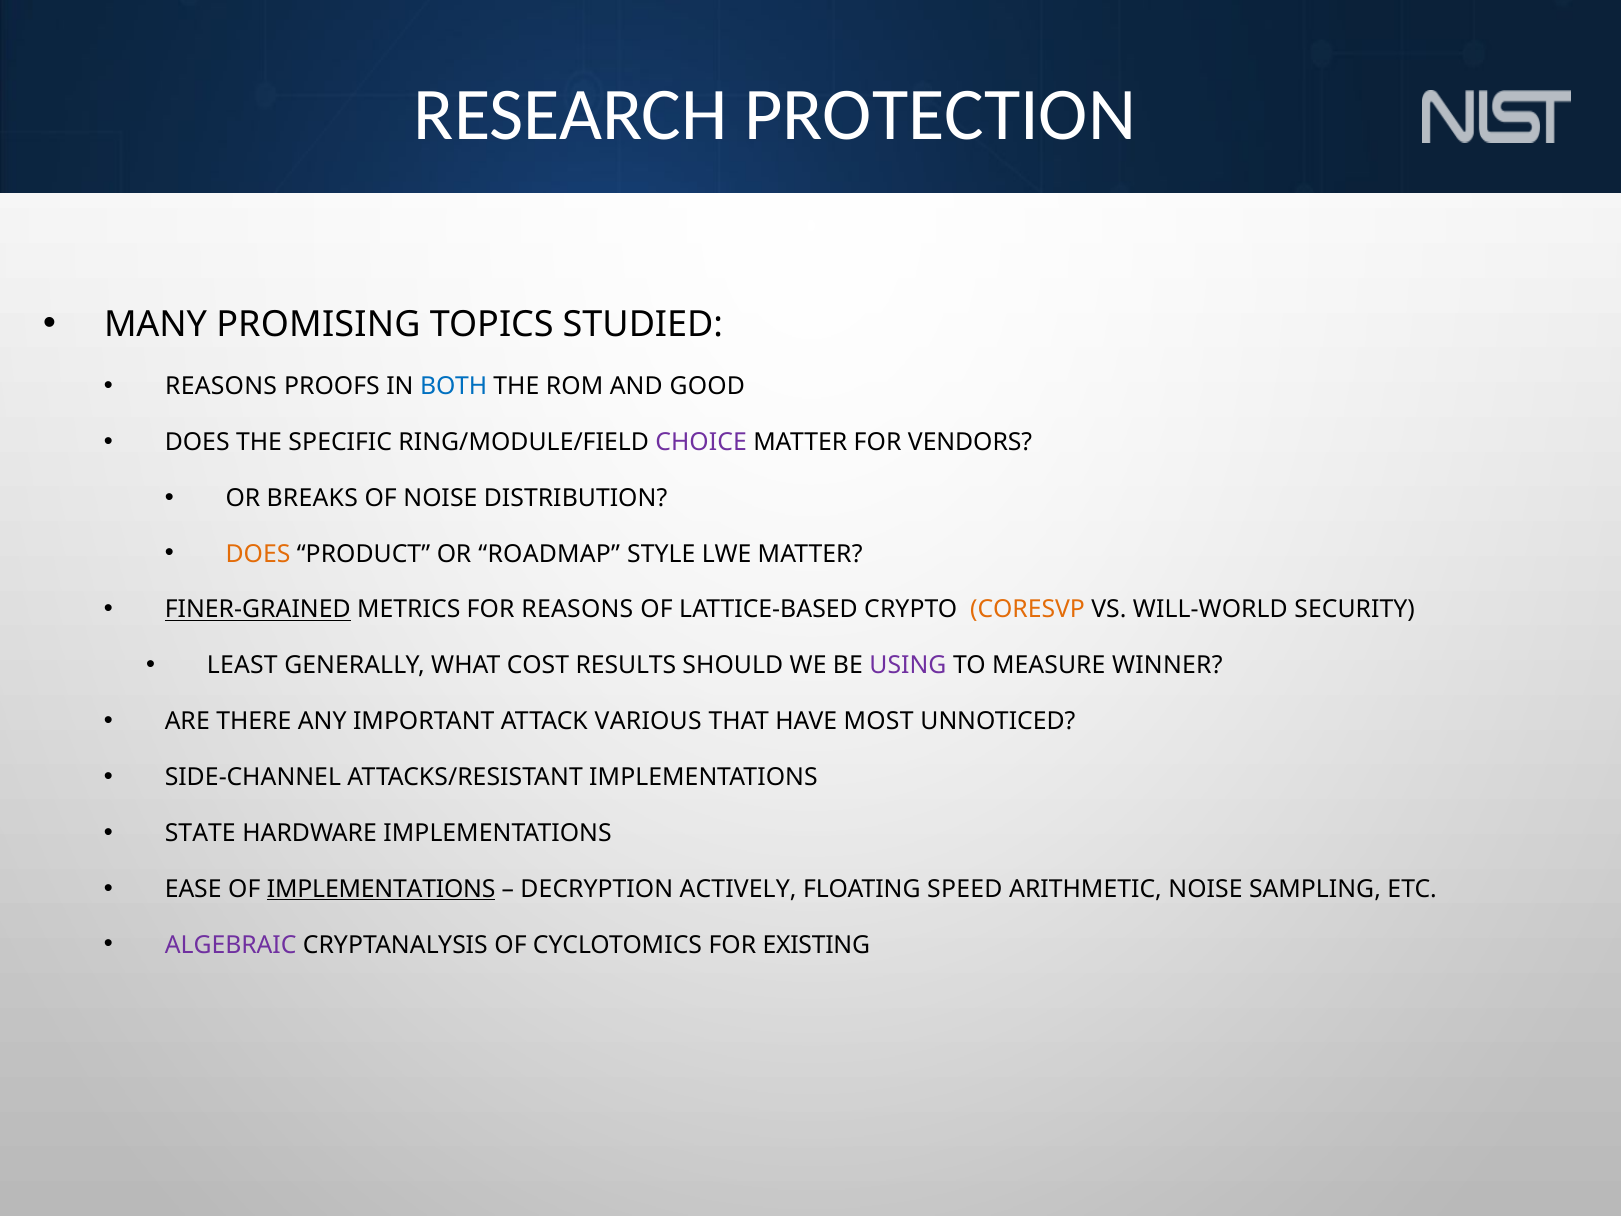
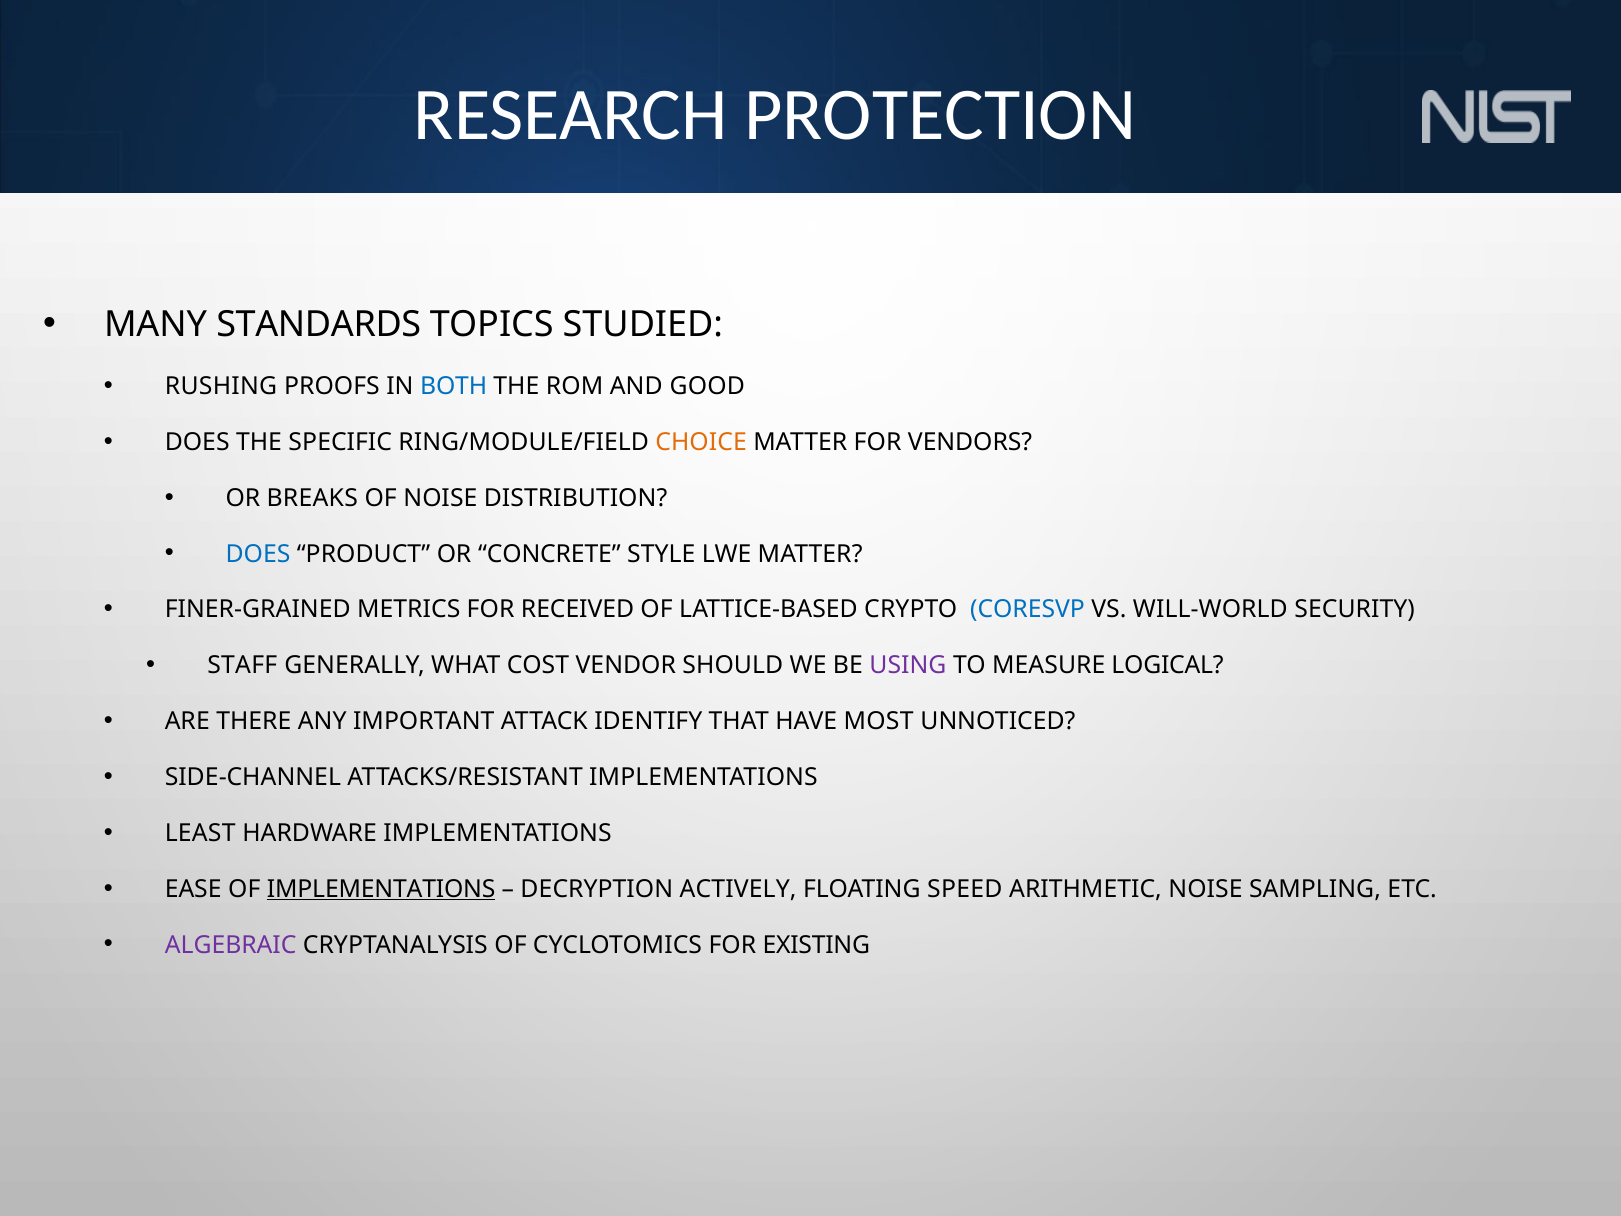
PROMISING: PROMISING -> STANDARDS
REASONS at (221, 386): REASONS -> RUSHING
CHOICE colour: purple -> orange
DOES at (258, 554) colour: orange -> blue
ROADMAP: ROADMAP -> CONCRETE
FINER-GRAINED underline: present -> none
FOR REASONS: REASONS -> RECEIVED
CORESVP colour: orange -> blue
LEAST: LEAST -> STAFF
RESULTS: RESULTS -> VENDOR
WINNER: WINNER -> LOGICAL
VARIOUS: VARIOUS -> IDENTIFY
STATE: STATE -> LEAST
